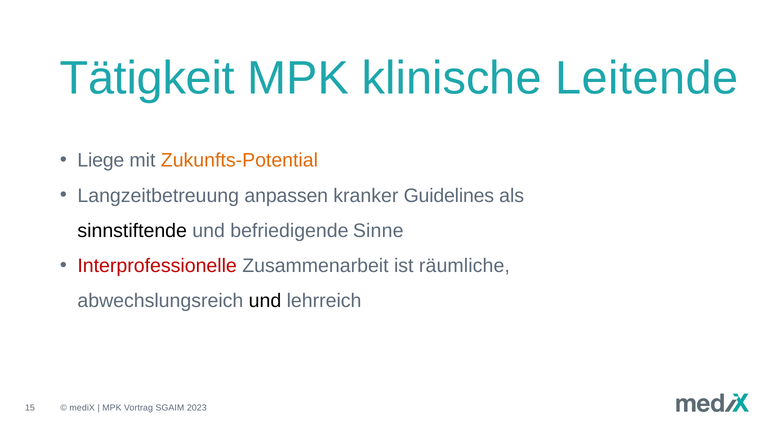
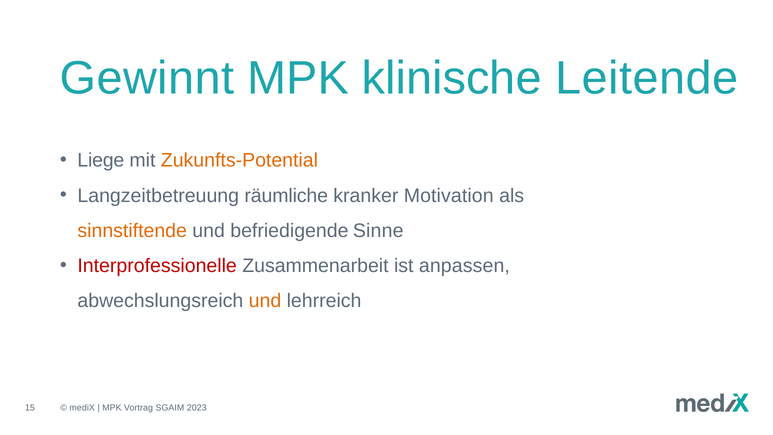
Tätigkeit: Tätigkeit -> Gewinnt
anpassen: anpassen -> räumliche
Guidelines: Guidelines -> Motivation
sinnstiftende colour: black -> orange
räumliche: räumliche -> anpassen
und at (265, 301) colour: black -> orange
